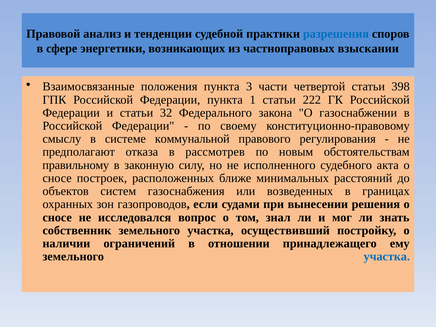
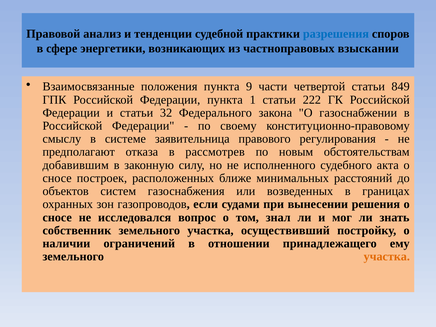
3: 3 -> 9
398: 398 -> 849
коммунальной: коммунальной -> заявительница
правильному: правильному -> добавившим
участка at (387, 257) colour: blue -> orange
